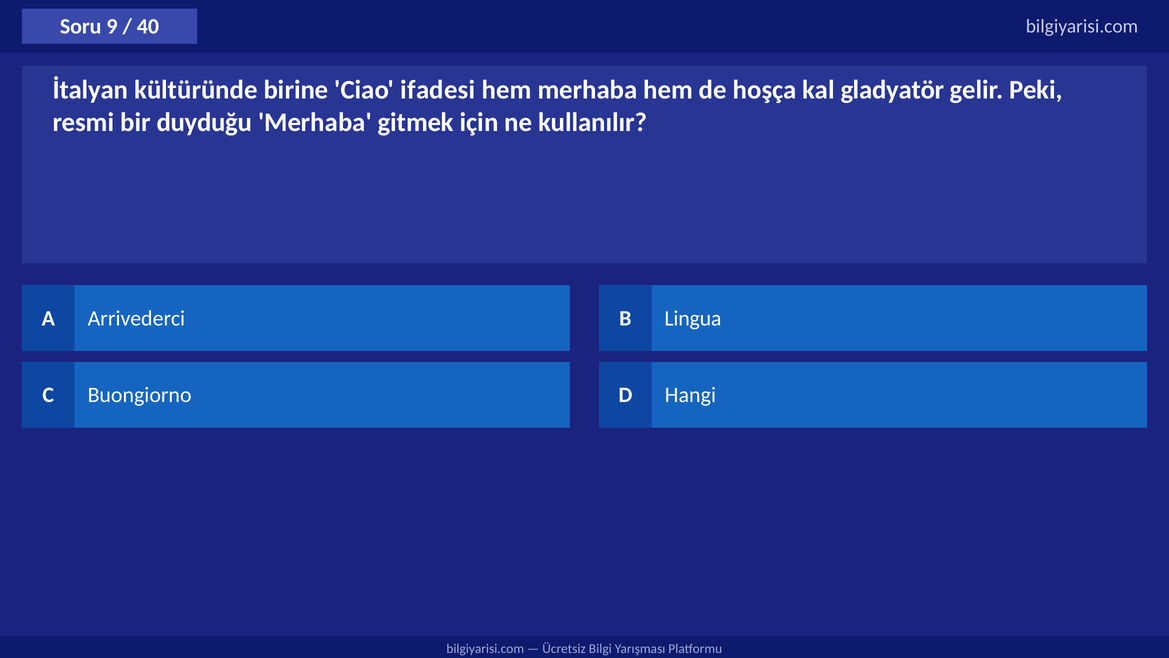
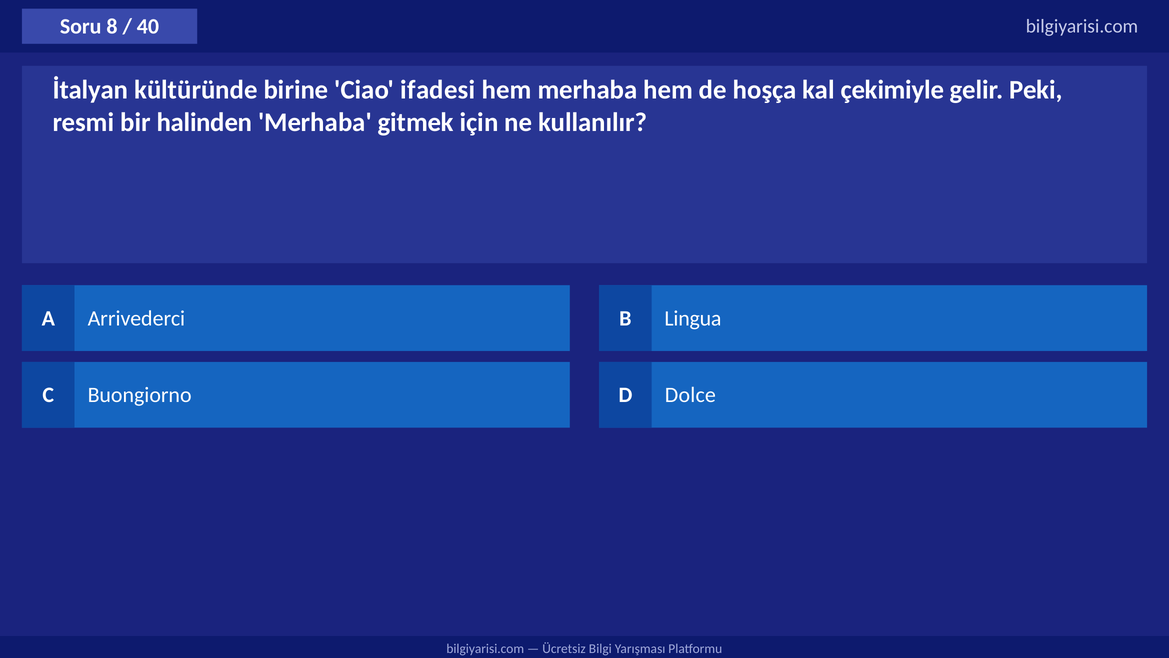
9: 9 -> 8
gladyatör: gladyatör -> çekimiyle
duyduğu: duyduğu -> halinden
Hangi: Hangi -> Dolce
